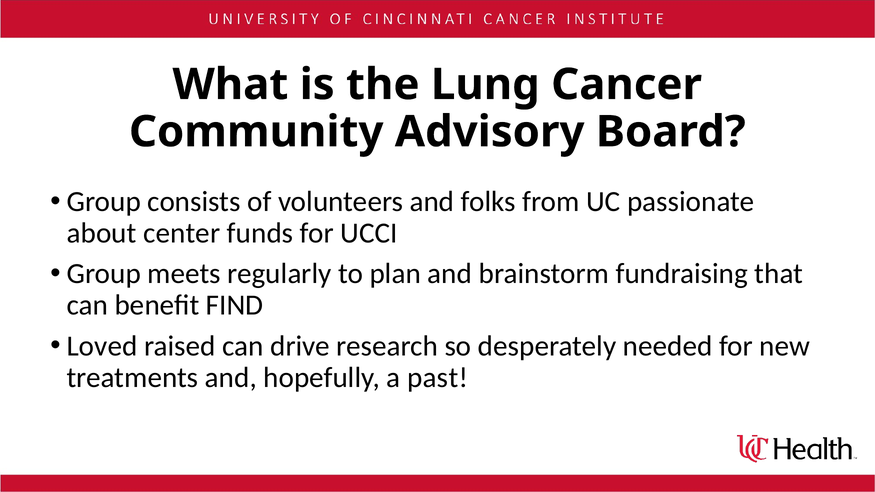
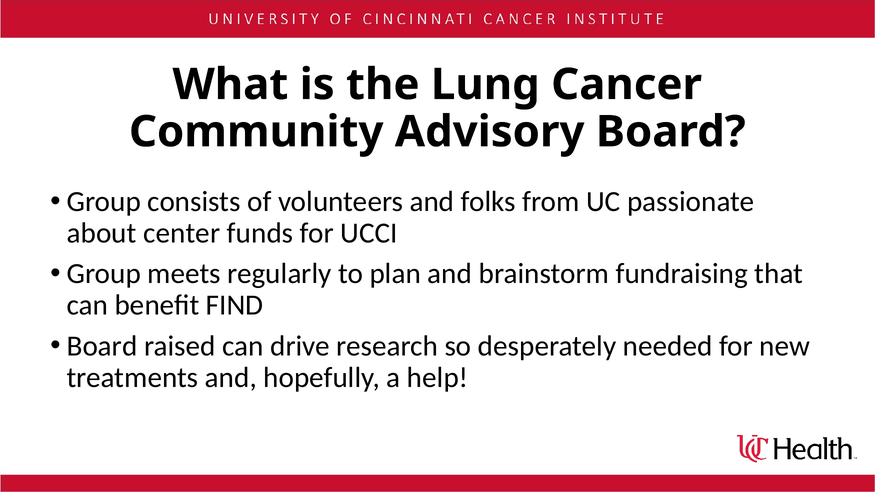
Loved at (102, 346): Loved -> Board
past: past -> help
